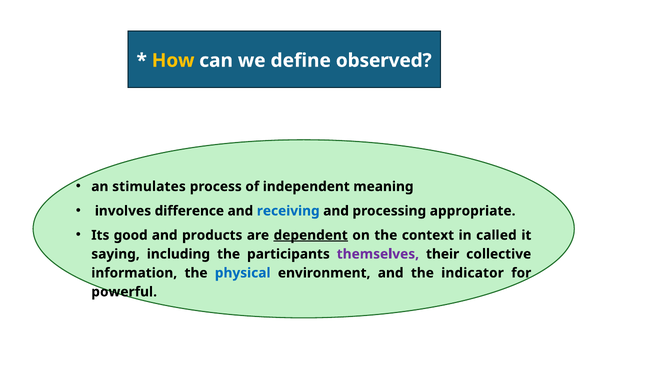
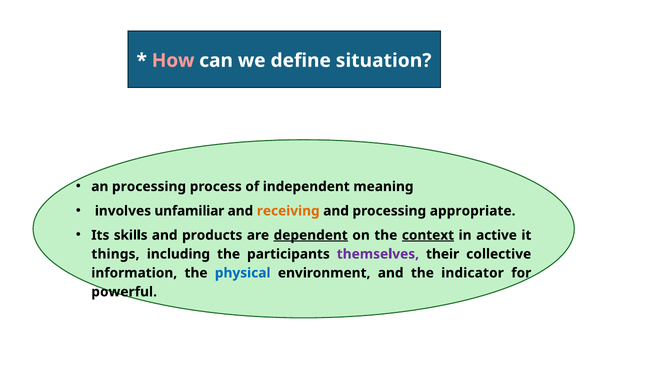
How colour: yellow -> pink
observed: observed -> situation
an stimulates: stimulates -> processing
difference: difference -> unfamiliar
receiving colour: blue -> orange
good: good -> skills
context underline: none -> present
called: called -> active
saying: saying -> things
